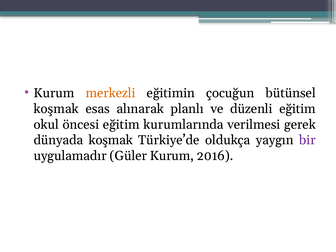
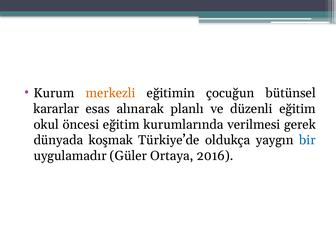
koşmak at (56, 109): koşmak -> kararlar
bir colour: purple -> blue
Güler Kurum: Kurum -> Ortaya
